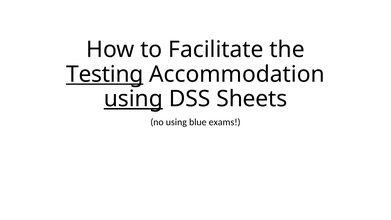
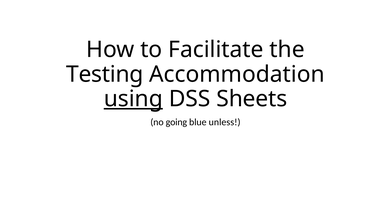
Testing underline: present -> none
no using: using -> going
exams: exams -> unless
